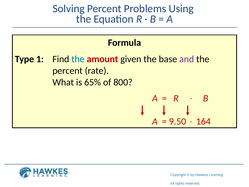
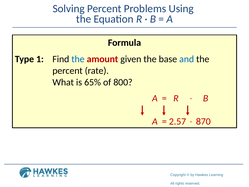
and colour: purple -> blue
9.50: 9.50 -> 2.57
164: 164 -> 870
